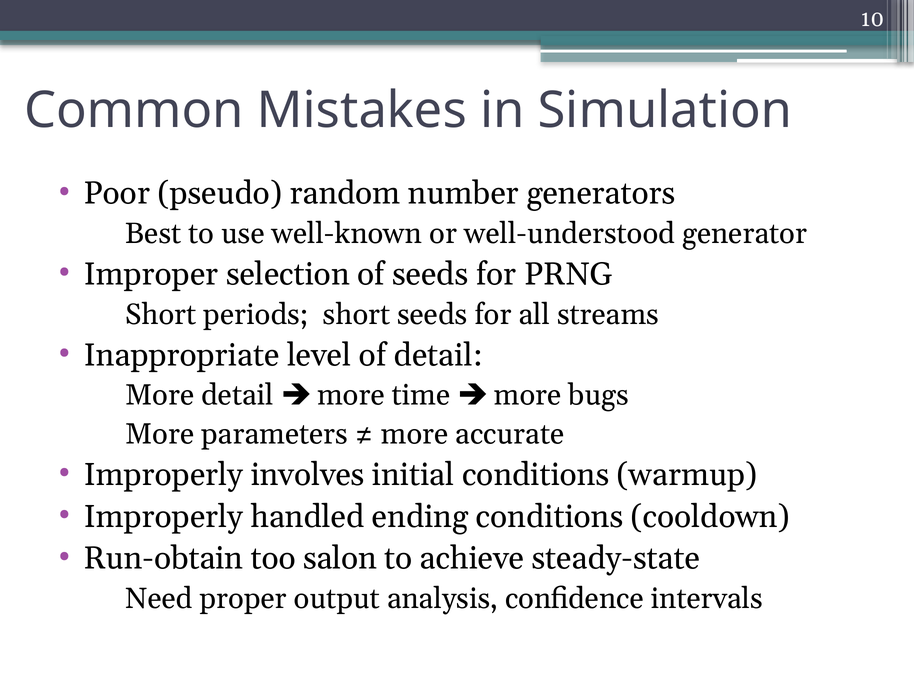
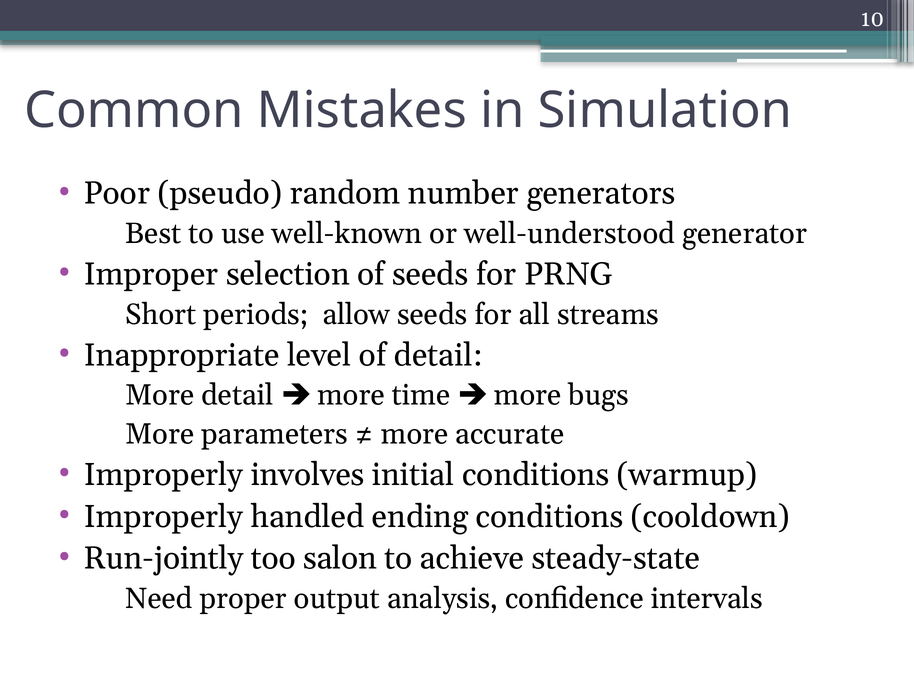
periods short: short -> allow
Run-obtain: Run-obtain -> Run-jointly
